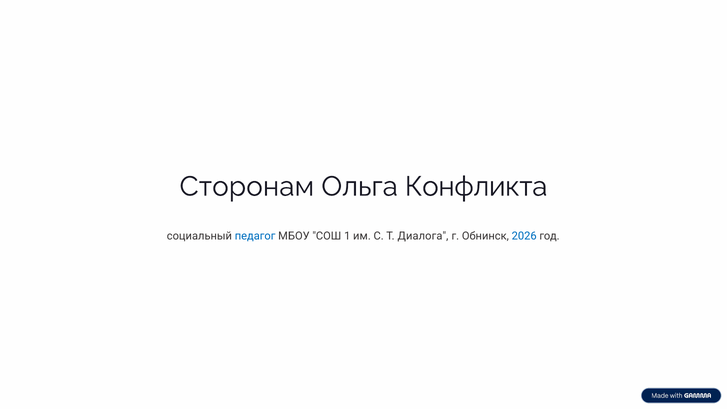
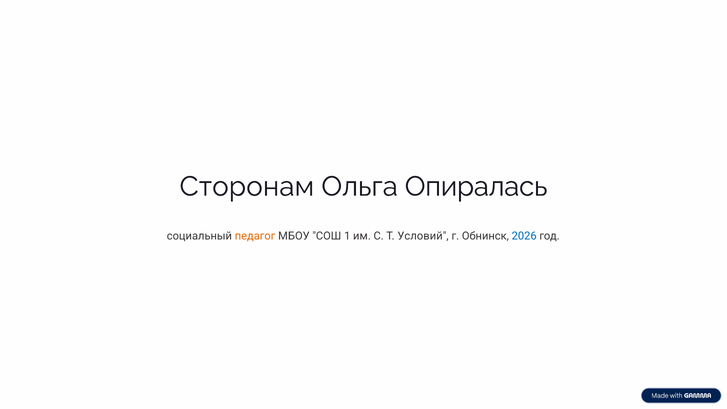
Конфликта: Конфликта -> Опиралась
педагог colour: blue -> orange
Диалога: Диалога -> Условий
